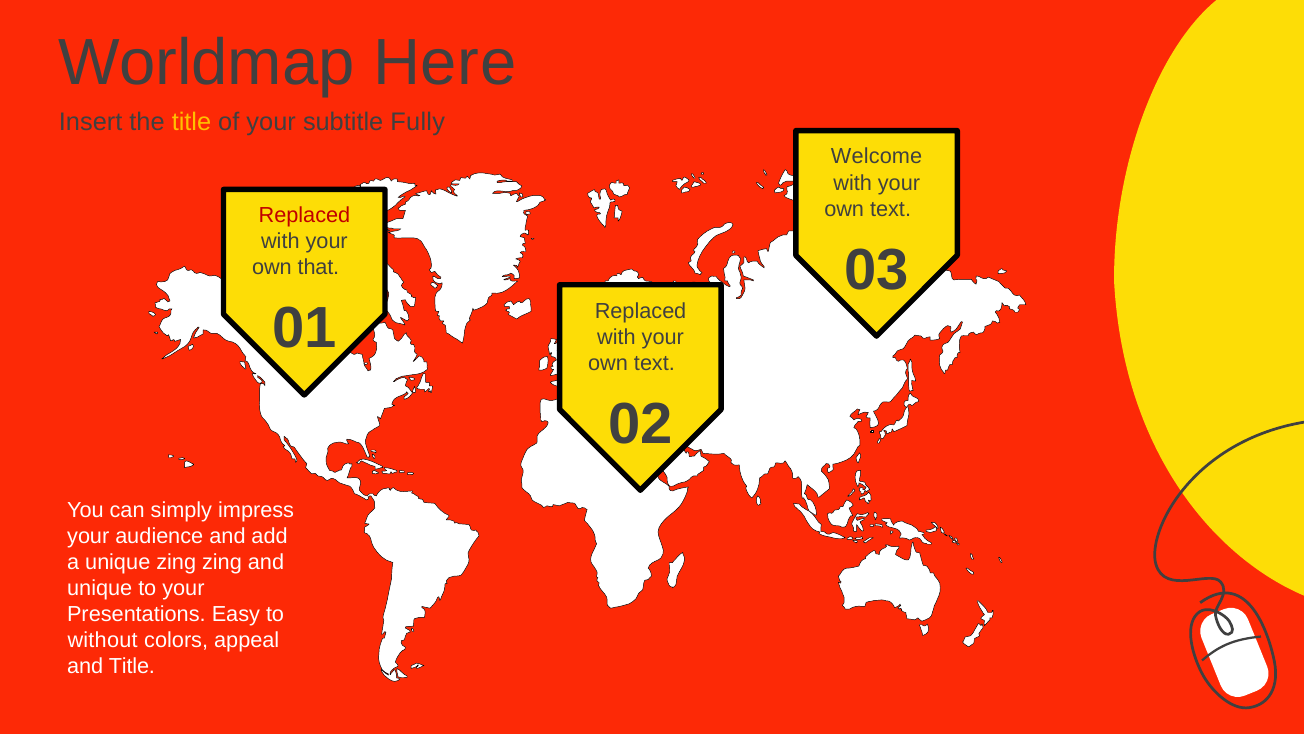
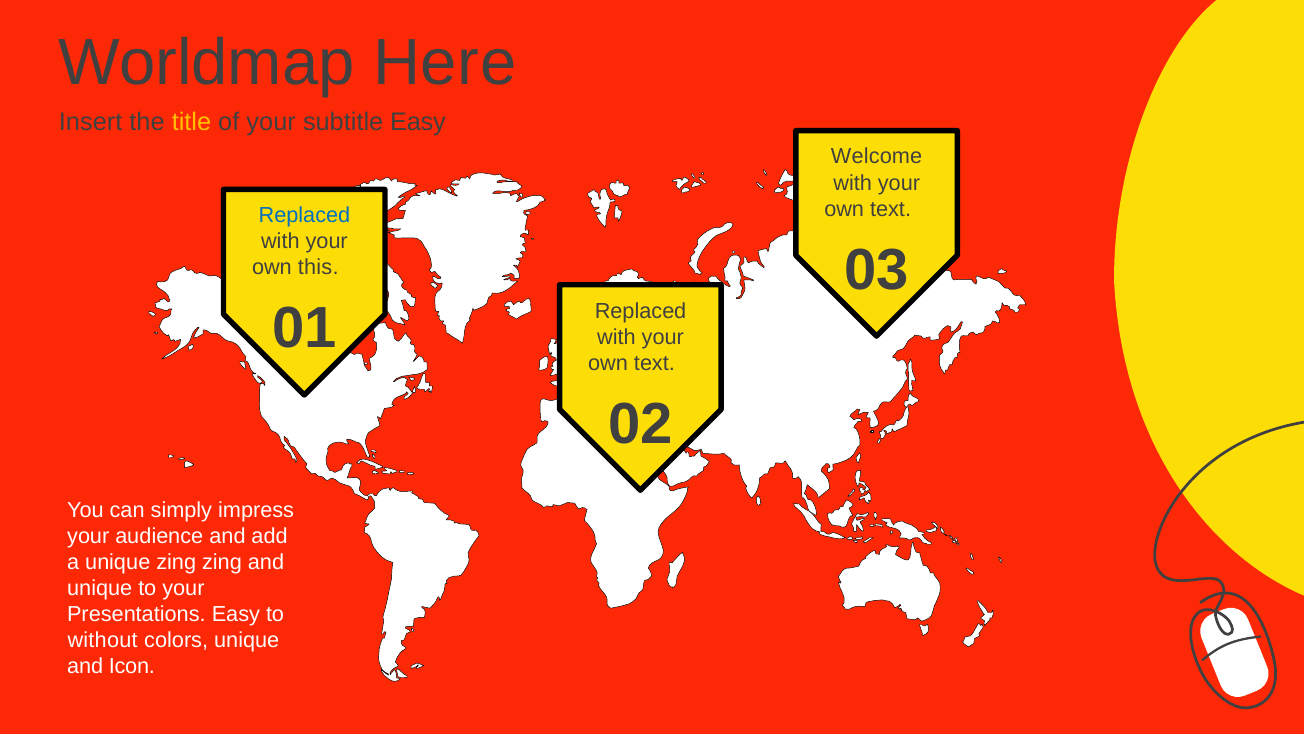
subtitle Fully: Fully -> Easy
Replaced at (304, 215) colour: red -> blue
that: that -> this
colors appeal: appeal -> unique
and Title: Title -> Icon
